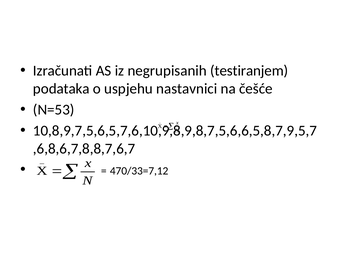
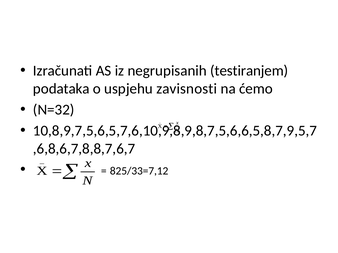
nastavnici: nastavnici -> zavisnosti
češće: češće -> ćemo
N=53: N=53 -> N=32
470/33=7,12: 470/33=7,12 -> 825/33=7,12
